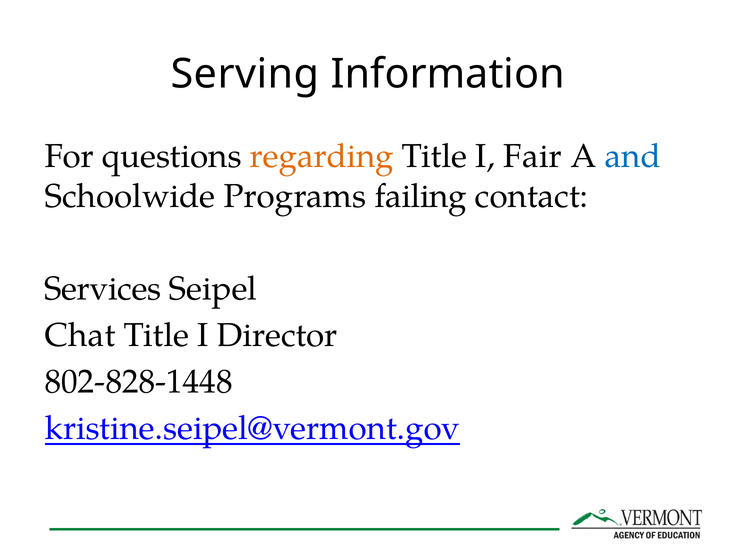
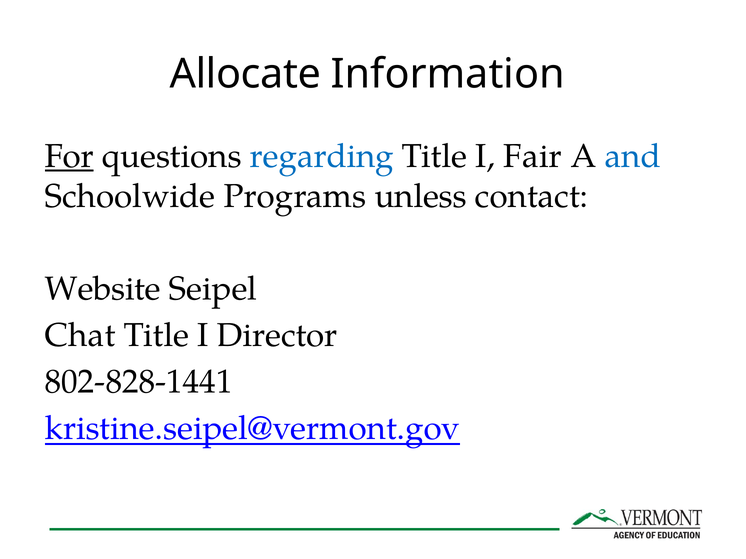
Serving: Serving -> Allocate
For underline: none -> present
regarding colour: orange -> blue
failing: failing -> unless
Services: Services -> Website
802-828-1448: 802-828-1448 -> 802-828-1441
